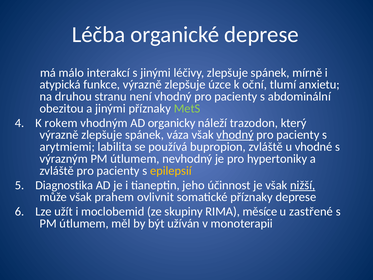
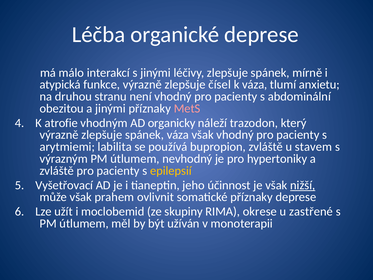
úzce: úzce -> čísel
k oční: oční -> váza
MetS colour: light green -> pink
rokem: rokem -> atrofie
vhodný at (235, 135) underline: present -> none
vhodné: vhodné -> stavem
Diagnostika: Diagnostika -> Vyšetřovací
měsíce: měsíce -> okrese
